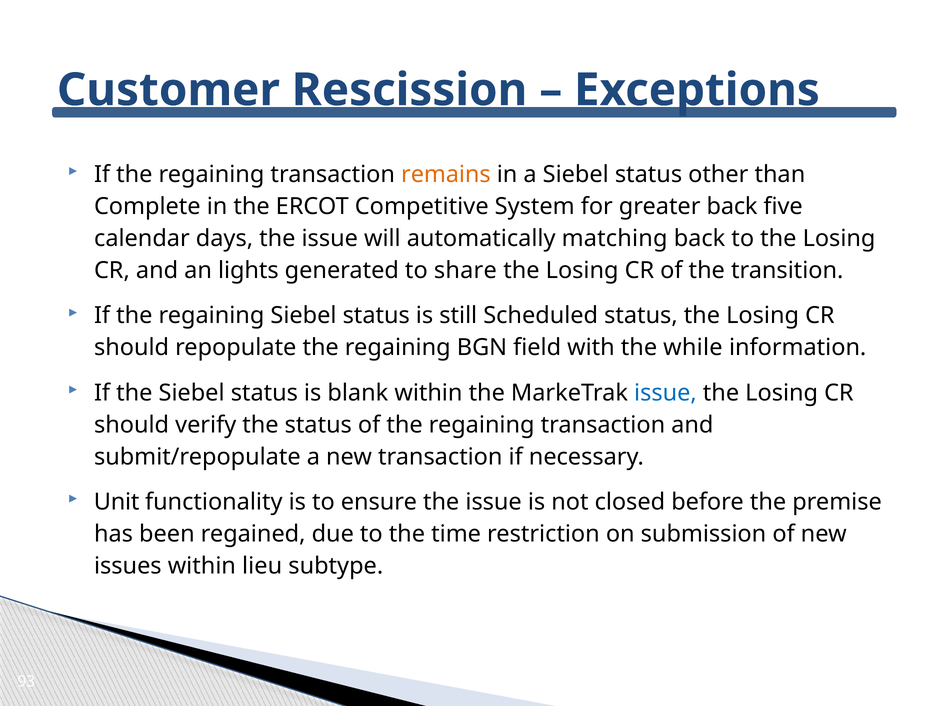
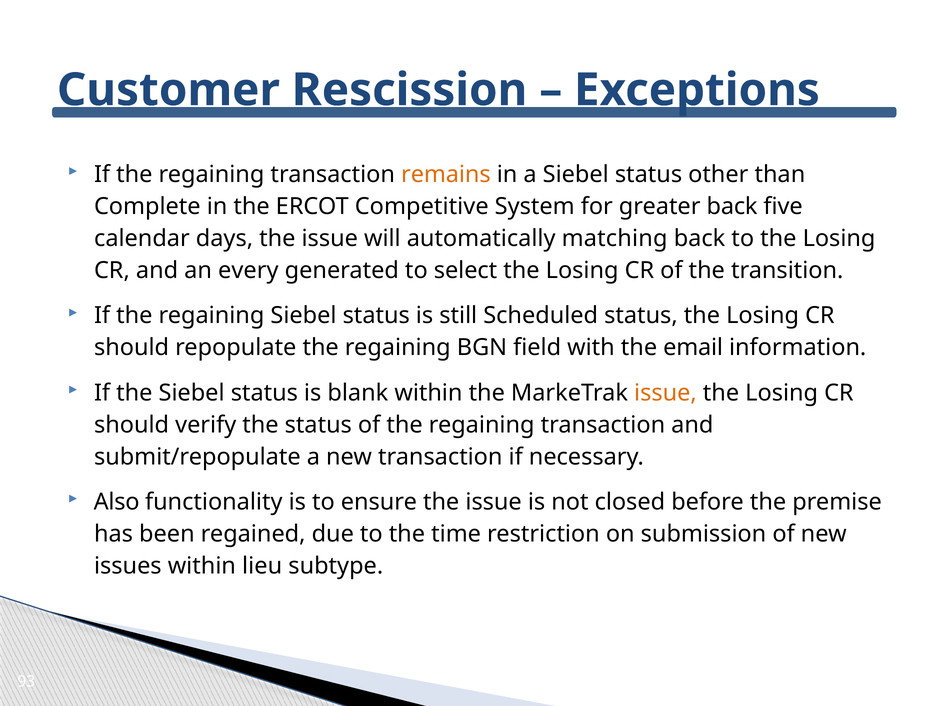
lights: lights -> every
share: share -> select
while: while -> email
issue at (665, 393) colour: blue -> orange
Unit: Unit -> Also
